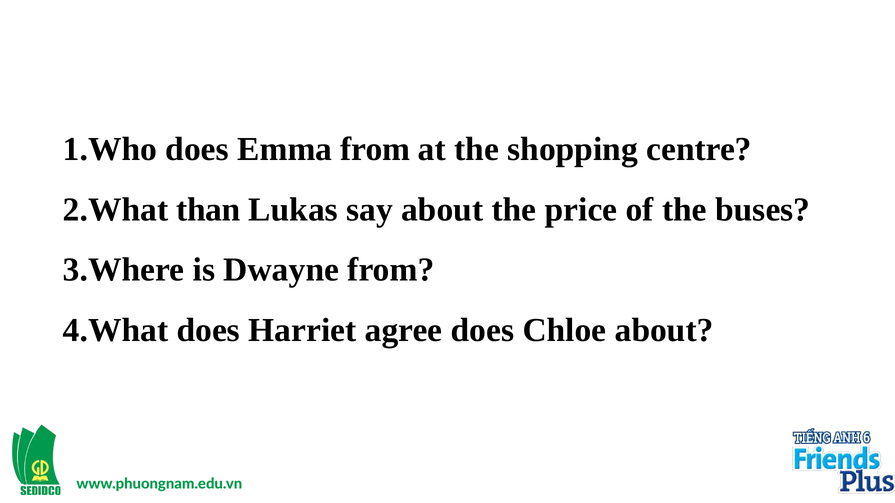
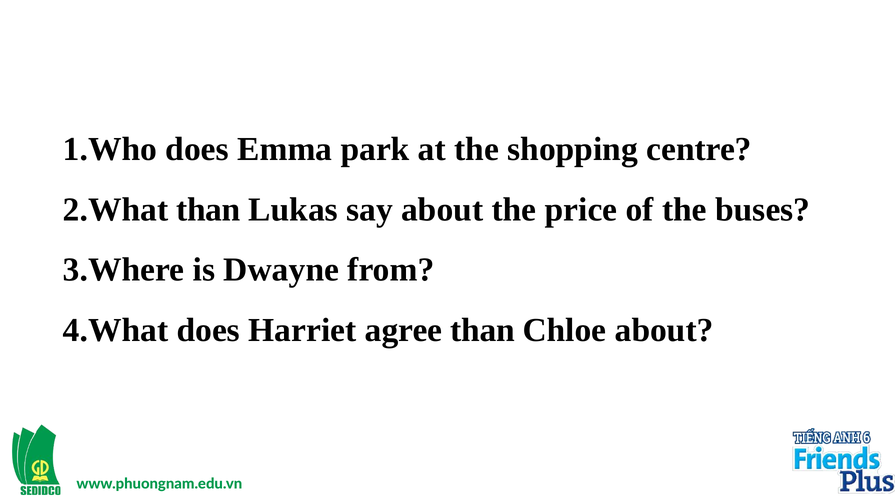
Emma from: from -> park
agree does: does -> than
